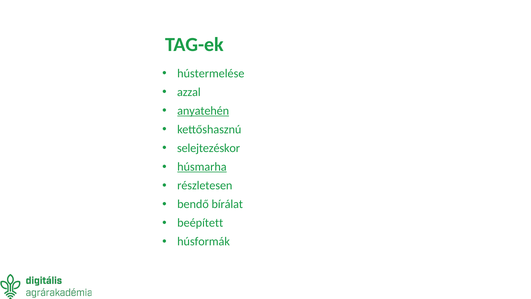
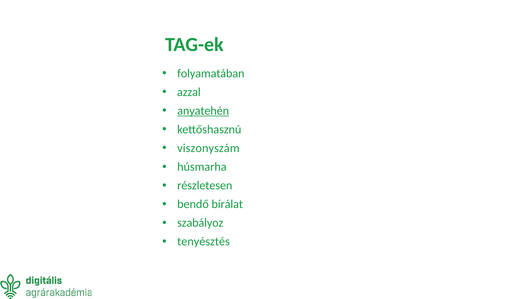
hústermelése: hústermelése -> folyamatában
selejtezéskor: selejtezéskor -> viszonyszám
húsmarha underline: present -> none
beépített: beépített -> szabályoz
húsformák: húsformák -> tenyésztés
